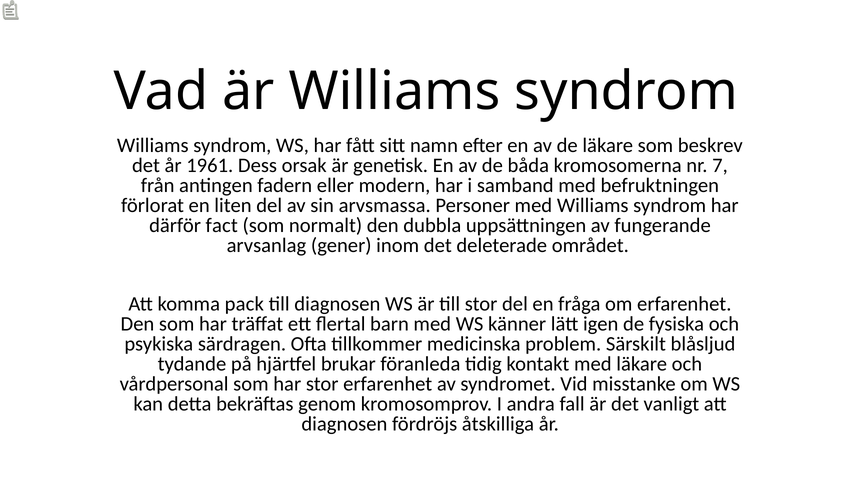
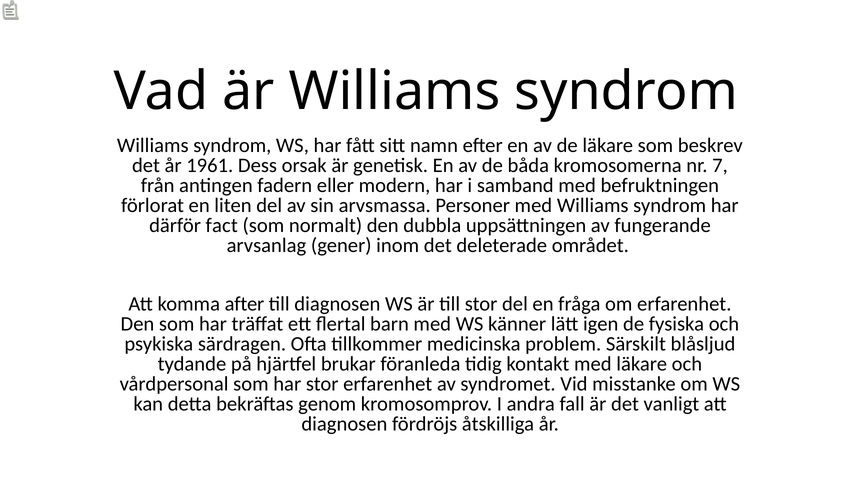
pack: pack -> after
